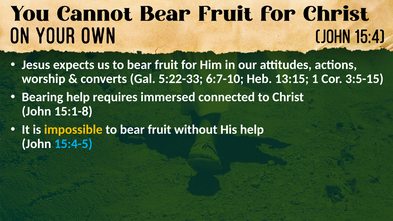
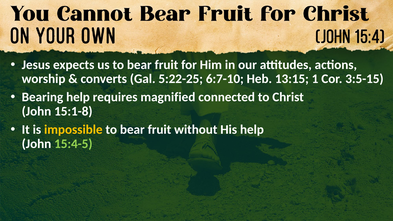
5:22-33: 5:22-33 -> 5:22-25
immersed: immersed -> magnified
15:4-5 colour: light blue -> light green
